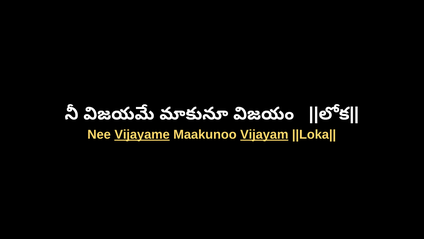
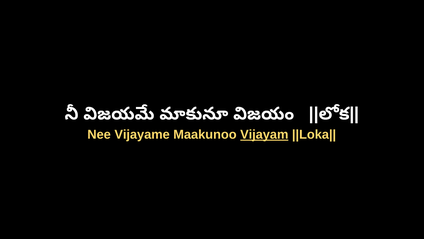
Vijayame underline: present -> none
